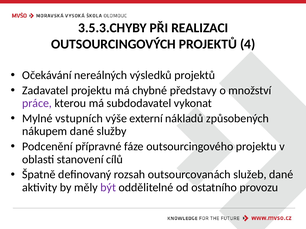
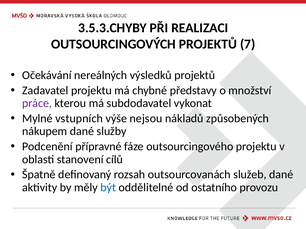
4: 4 -> 7
externí: externí -> nejsou
být colour: purple -> blue
